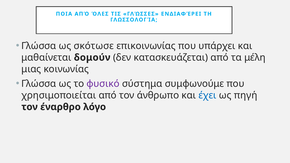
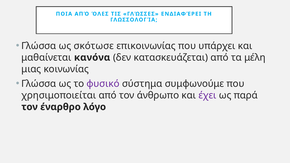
δομούν: δομούν -> κανόνα
έχει colour: blue -> purple
πηγή: πηγή -> παρά
